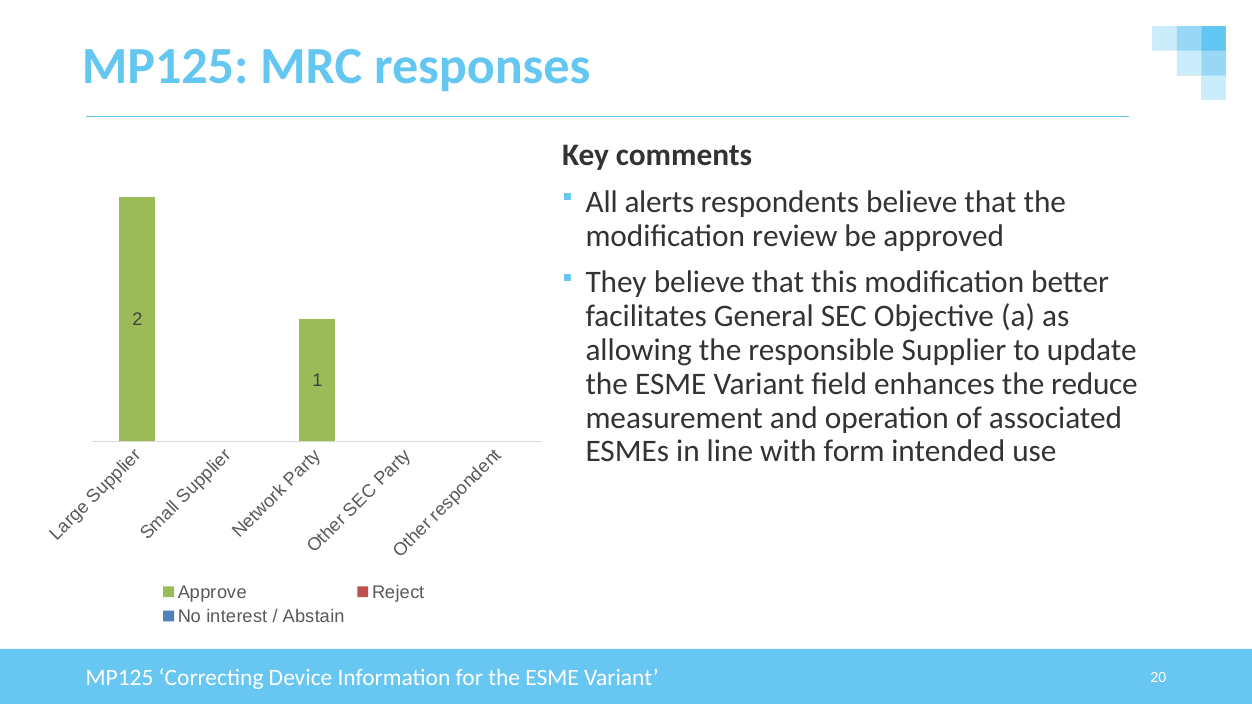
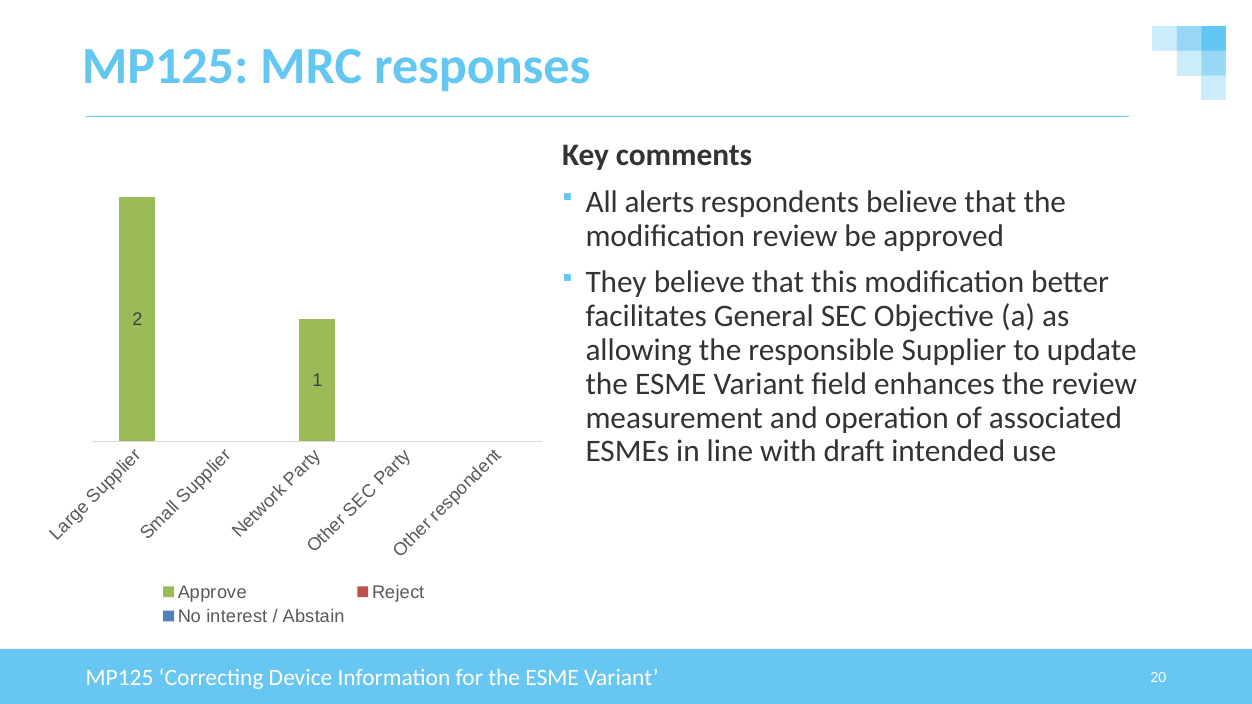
the reduce: reduce -> review
form: form -> draft
